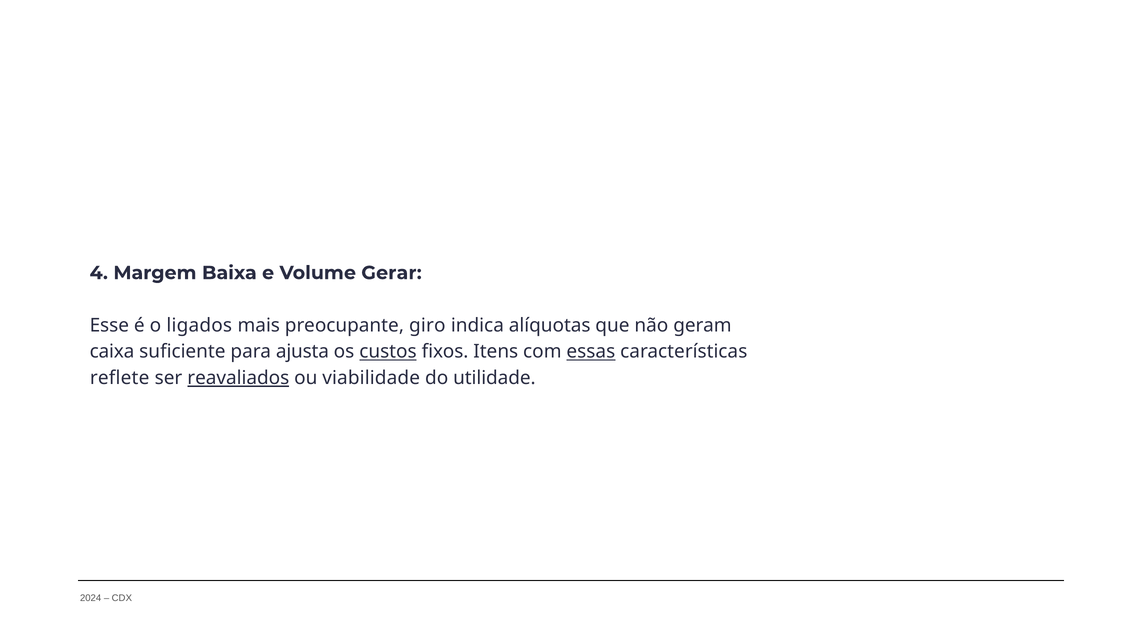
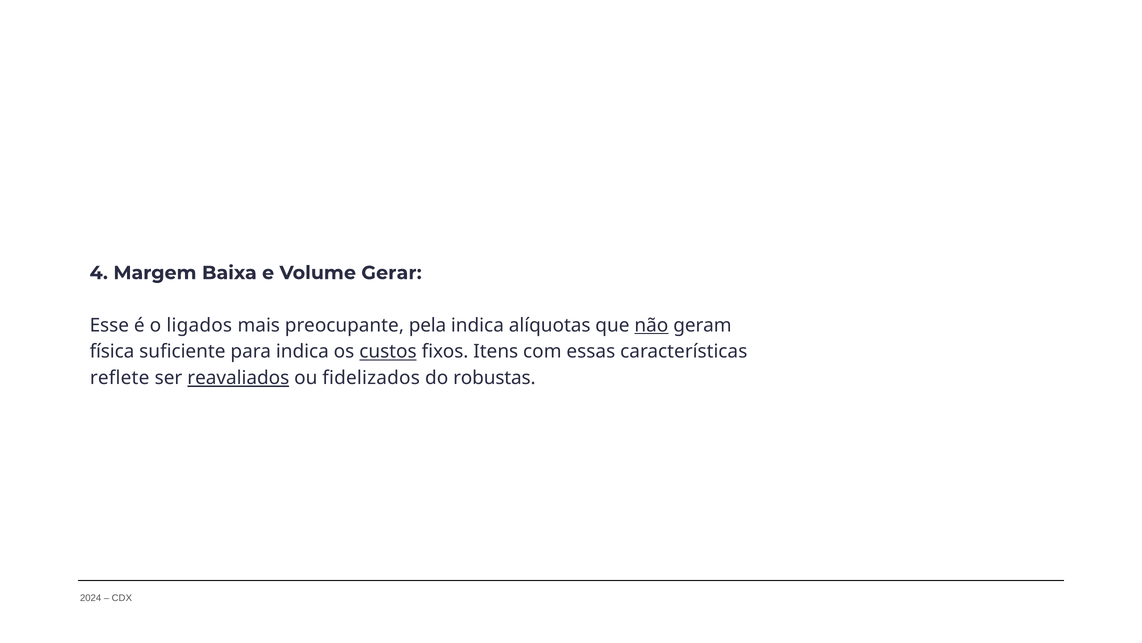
giro: giro -> pela
não underline: none -> present
caixa: caixa -> física
para ajusta: ajusta -> indica
essas underline: present -> none
viabilidade: viabilidade -> fidelizados
utilidade: utilidade -> robustas
